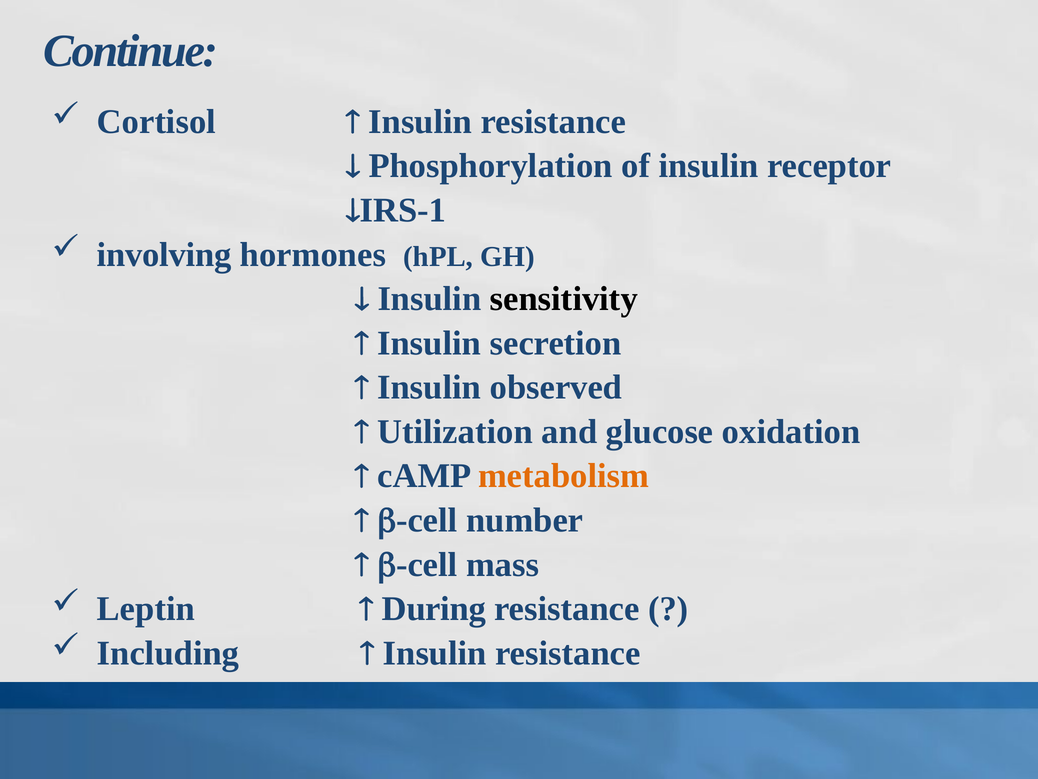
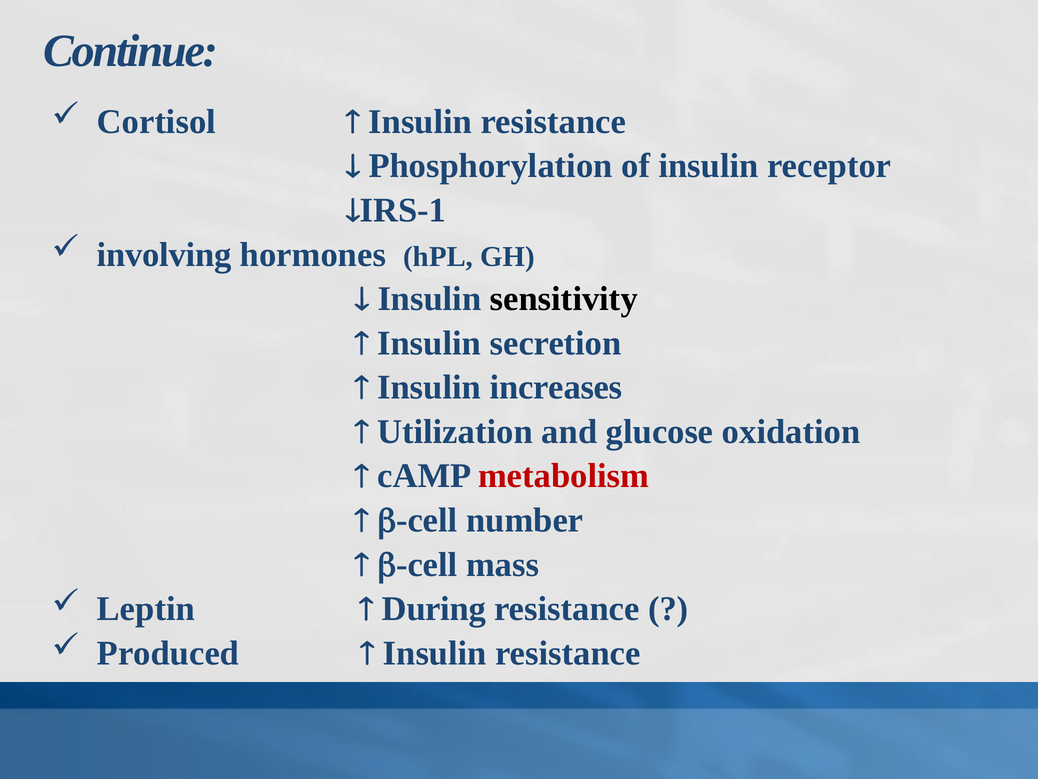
observed: observed -> increases
metabolism colour: orange -> red
Including: Including -> Produced
